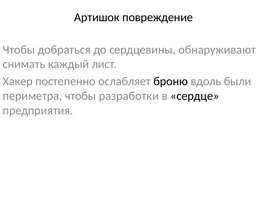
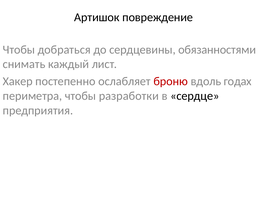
обнаруживают: обнаруживают -> обязанностями
броню colour: black -> red
были: были -> годах
